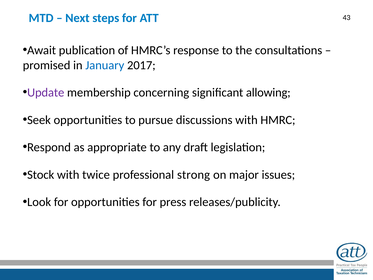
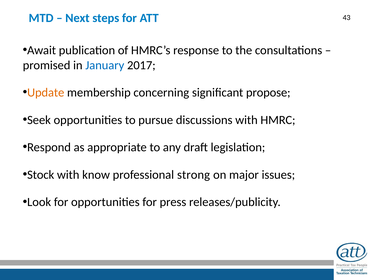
Update colour: purple -> orange
allowing: allowing -> propose
twice: twice -> know
